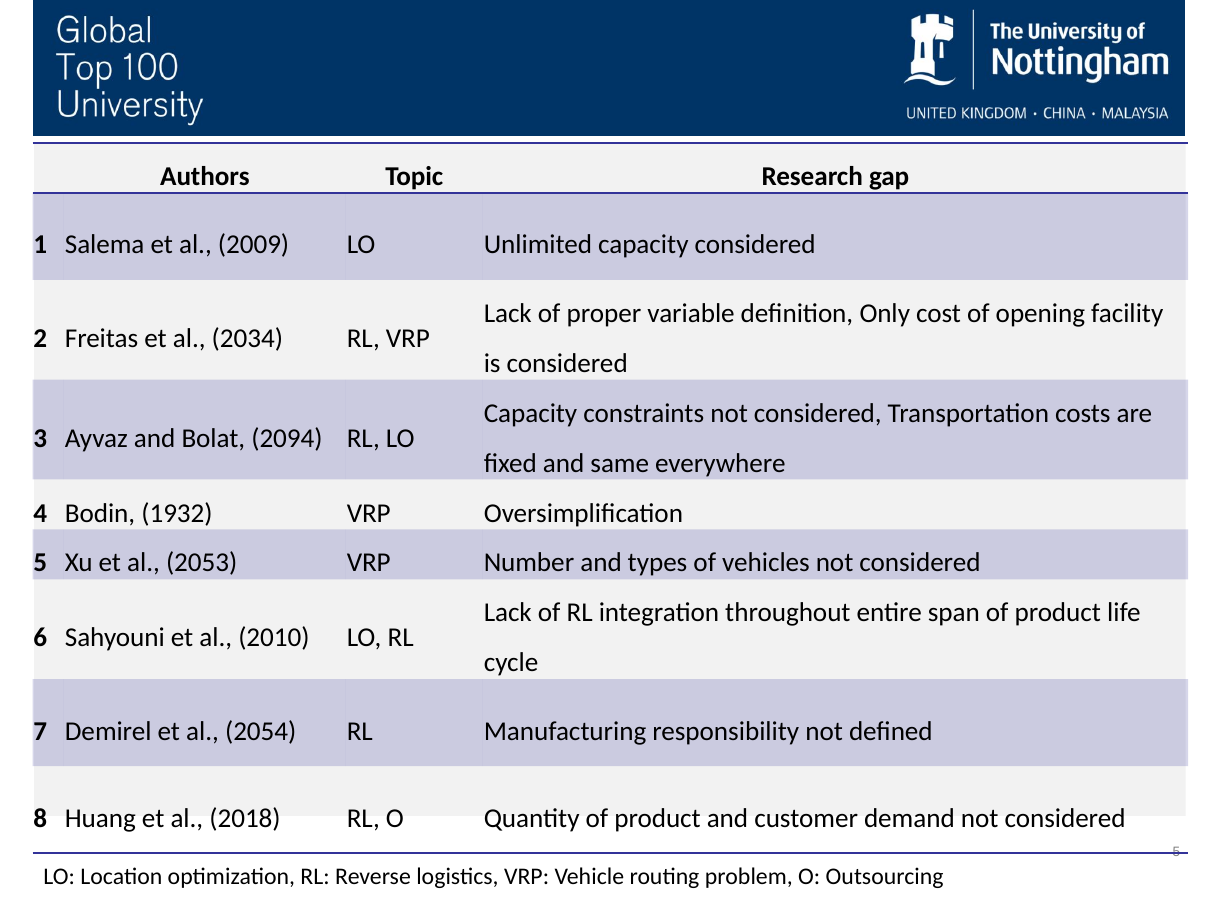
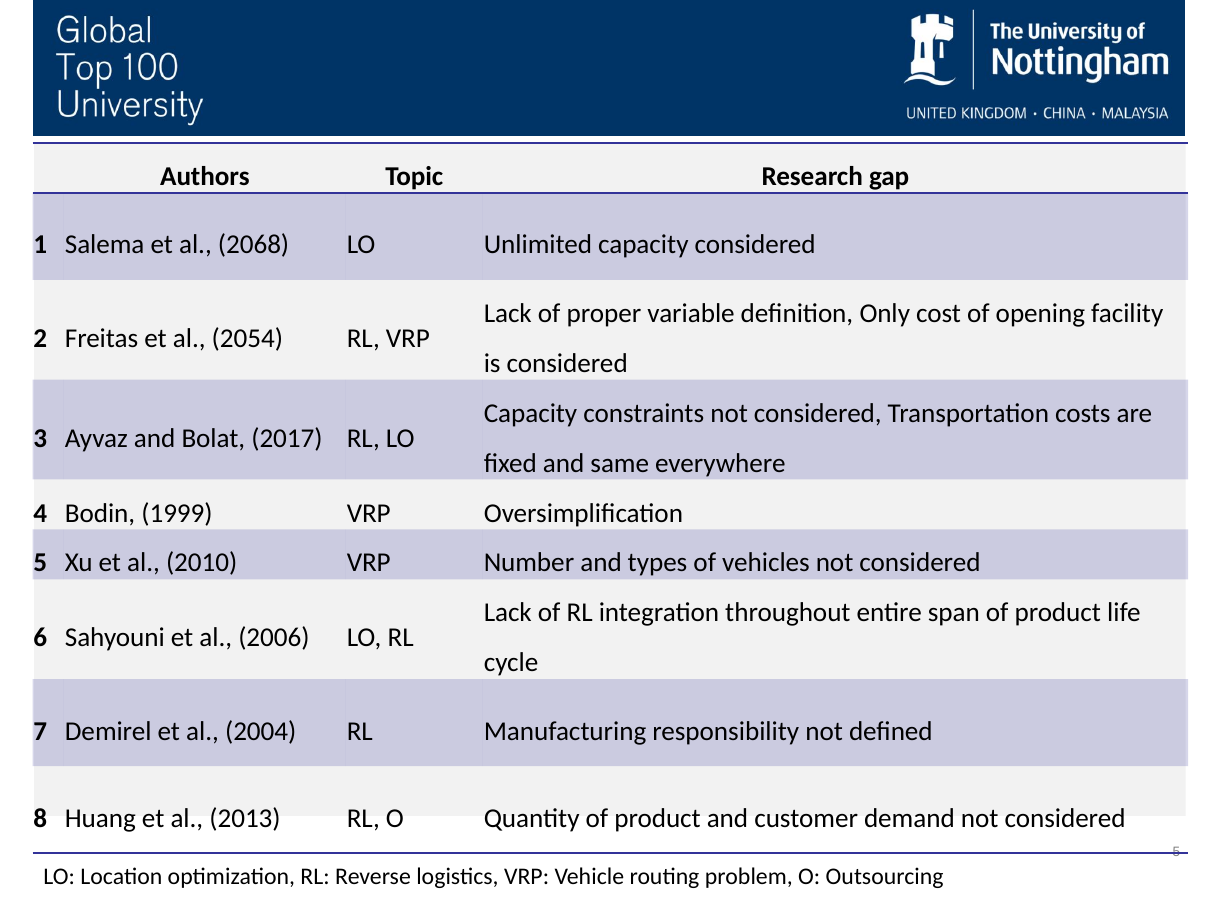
2009: 2009 -> 2068
2034: 2034 -> 2054
2094: 2094 -> 2017
1932: 1932 -> 1999
2053: 2053 -> 2010
2010: 2010 -> 2006
2054: 2054 -> 2004
2018: 2018 -> 2013
